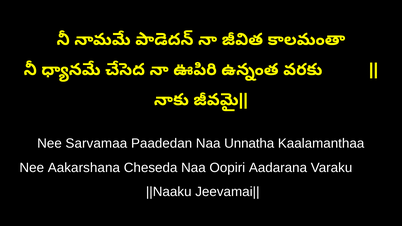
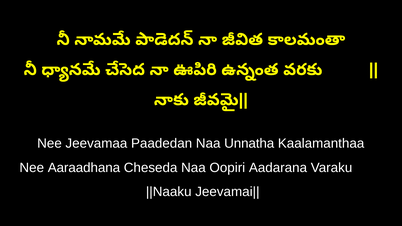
Sarvamaa: Sarvamaa -> Jeevamaa
Aakarshana: Aakarshana -> Aaraadhana
